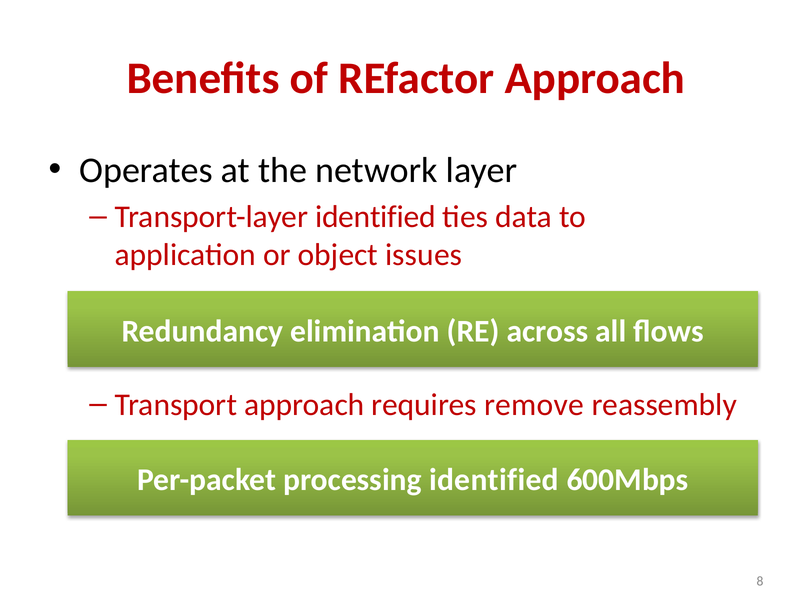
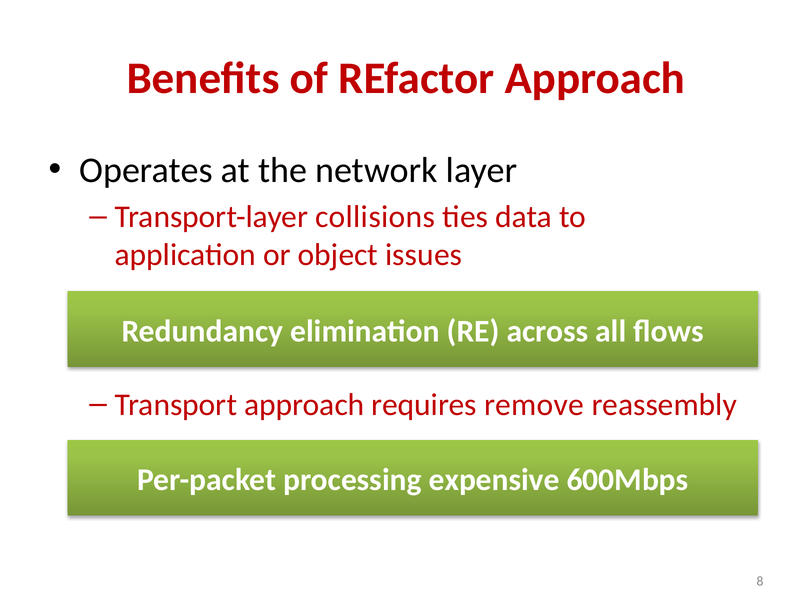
Transport-layer identified: identified -> collisions
processing identified: identified -> expensive
